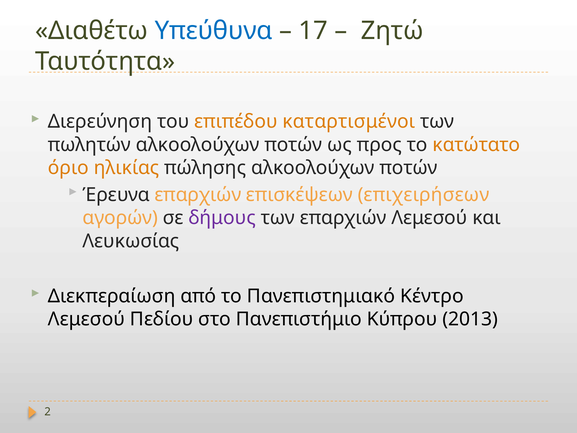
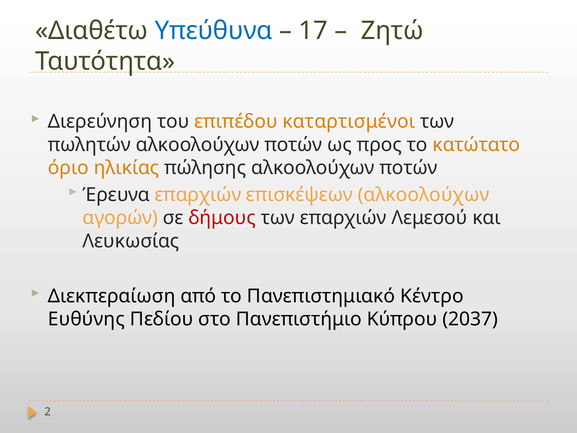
επισκέψεων επιχειρήσεων: επιχειρήσεων -> αλκοολούχων
δήμους colour: purple -> red
Λεμεσού at (86, 319): Λεμεσού -> Ευθύνης
2013: 2013 -> 2037
